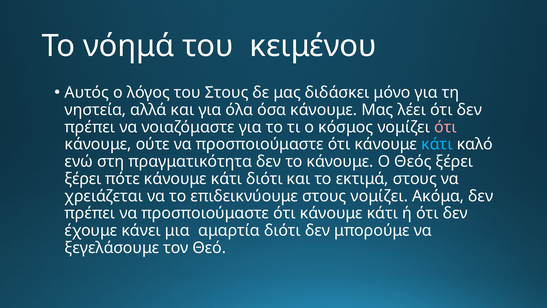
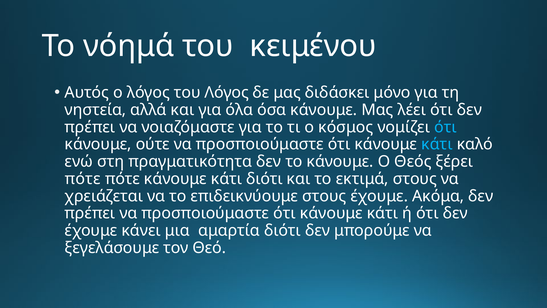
του Στους: Στους -> Λόγος
ότι at (446, 127) colour: pink -> light blue
ξέρει at (83, 179): ξέρει -> πότε
στους νομίζει: νομίζει -> έχουμε
